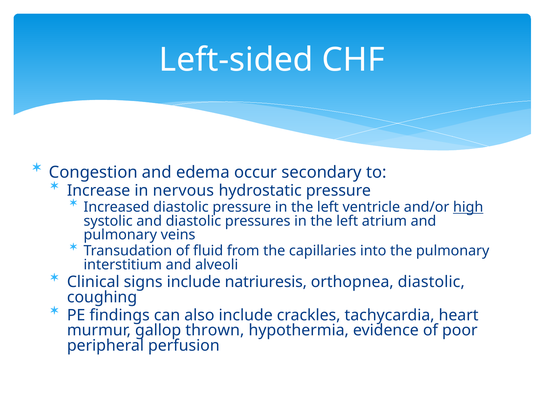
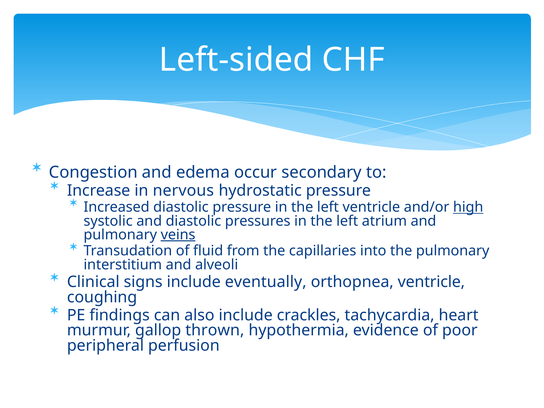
veins underline: none -> present
natriuresis: natriuresis -> eventually
orthopnea diastolic: diastolic -> ventricle
